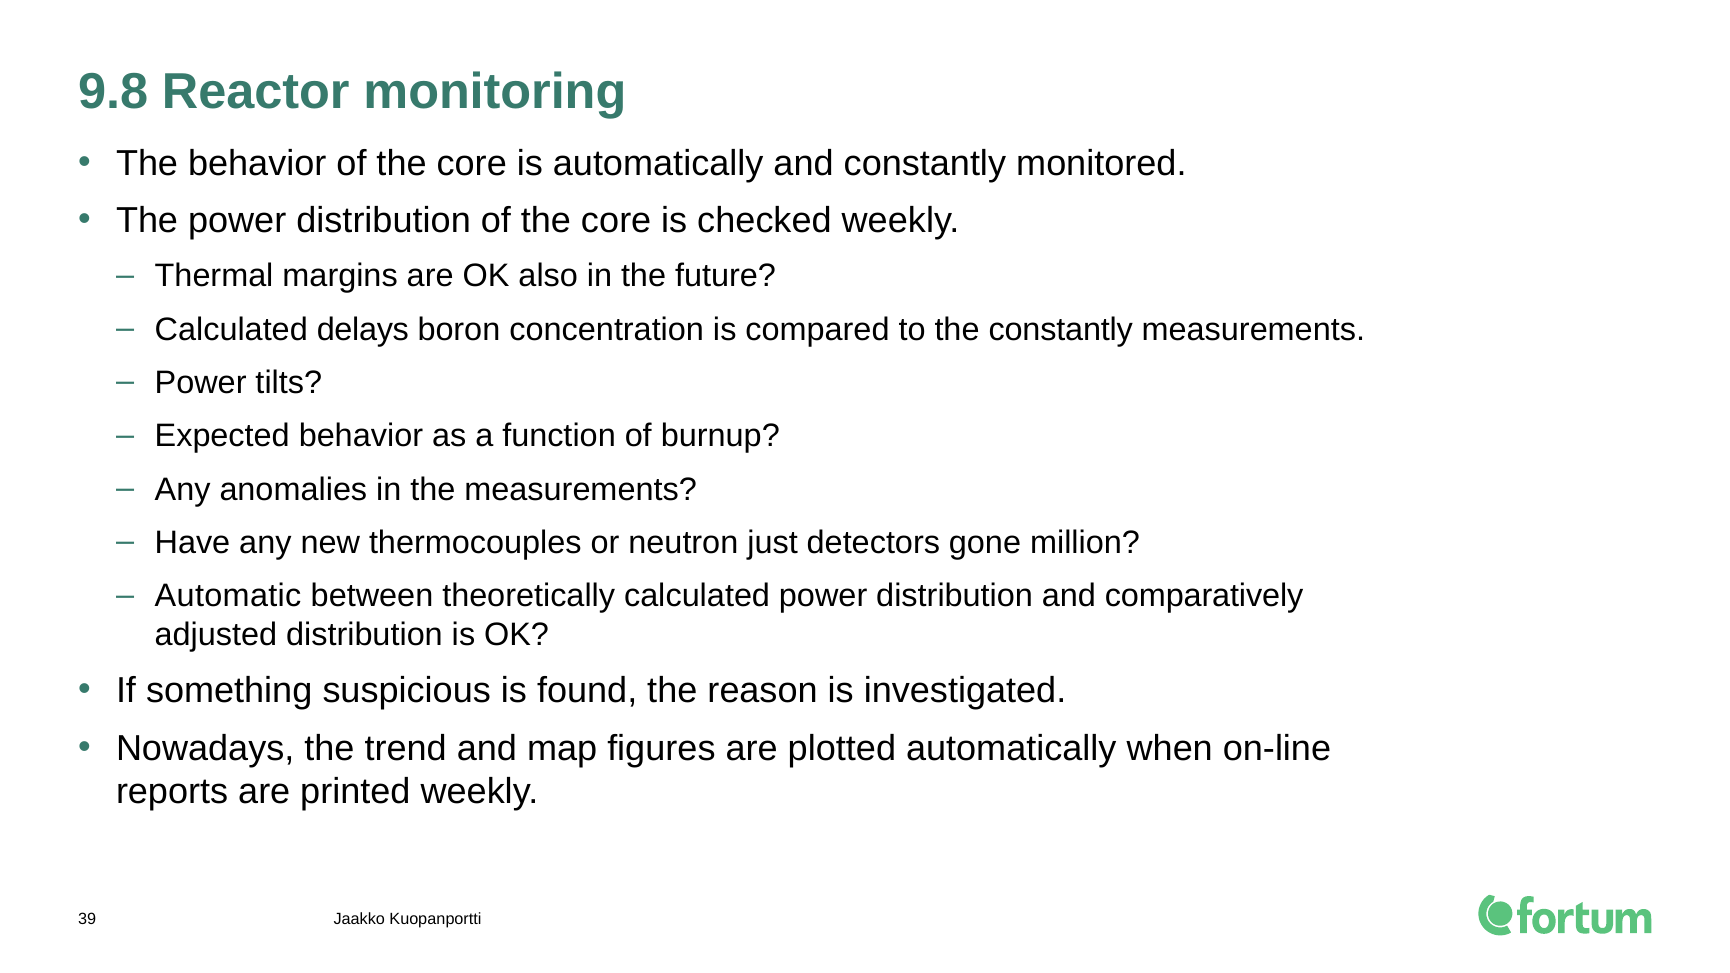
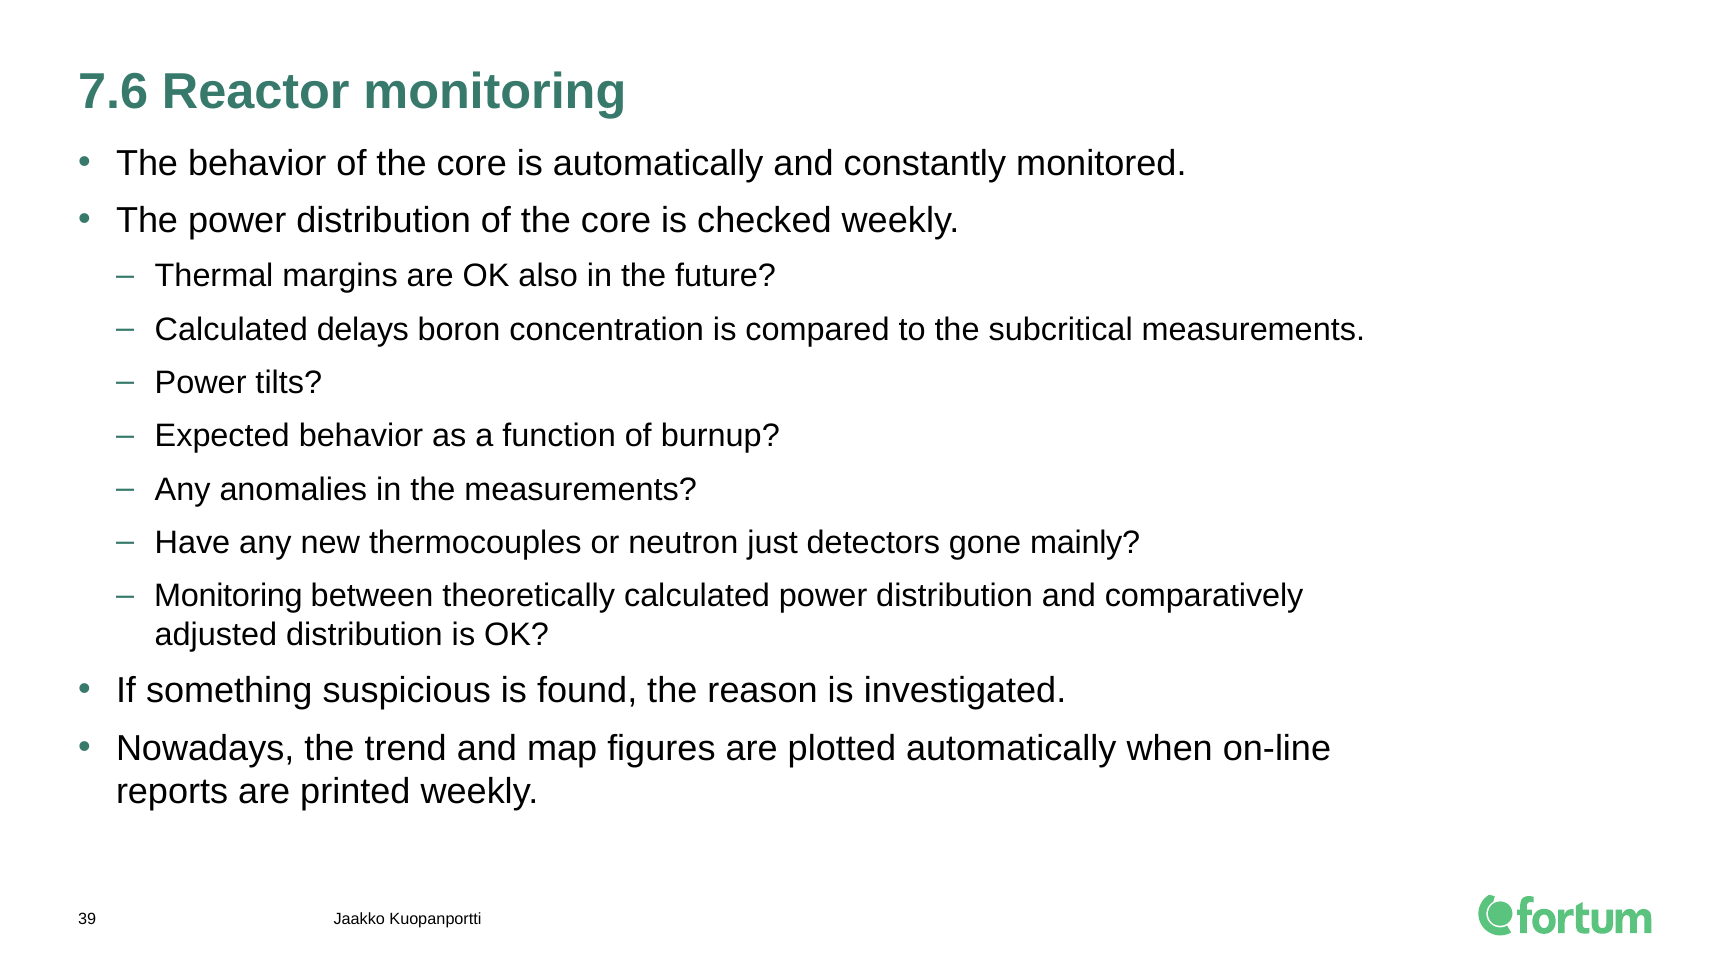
9.8: 9.8 -> 7.6
the constantly: constantly -> subcritical
million: million -> mainly
Automatic at (228, 596): Automatic -> Monitoring
